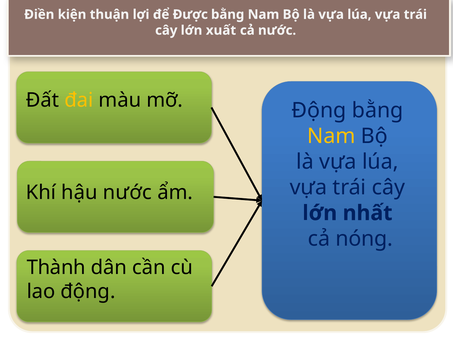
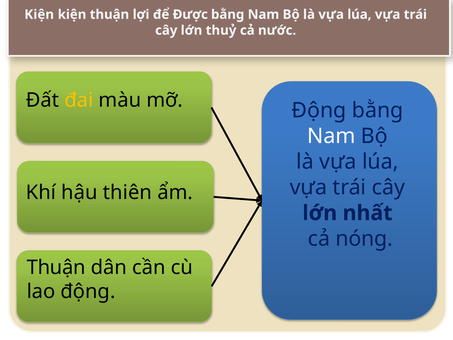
Điền at (39, 14): Điền -> Kiện
xuất: xuất -> thuỷ
Nam at (331, 136) colour: yellow -> white
hậu nước: nước -> thiên
Thành at (56, 267): Thành -> Thuận
